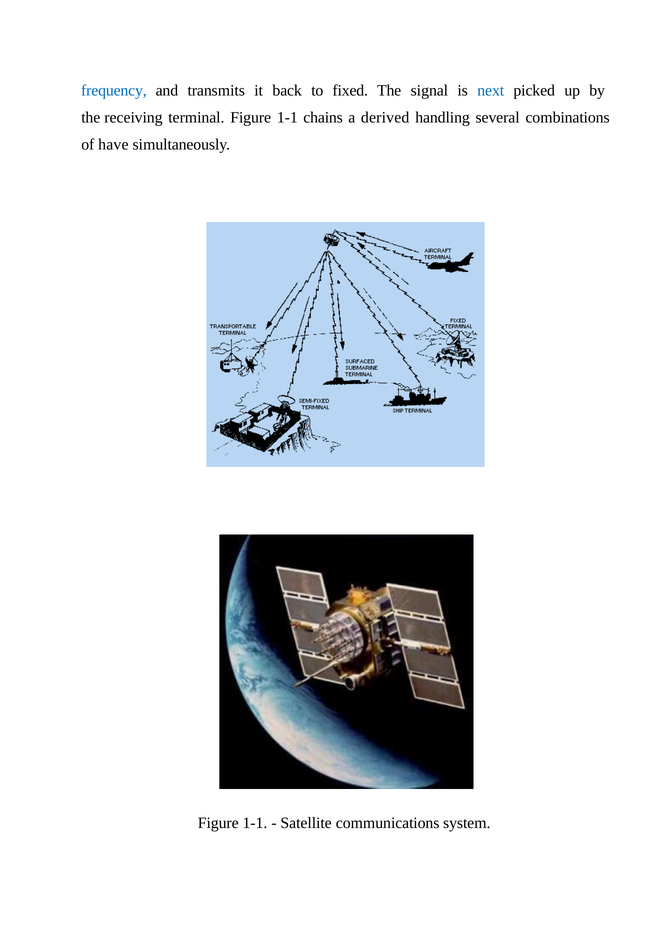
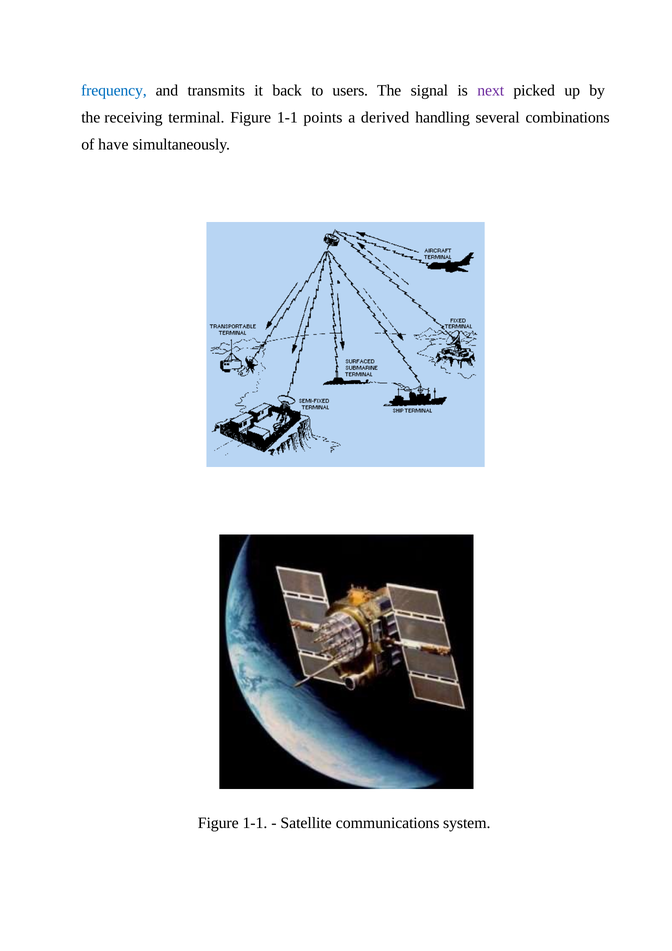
fixed: fixed -> users
next colour: blue -> purple
chains: chains -> points
